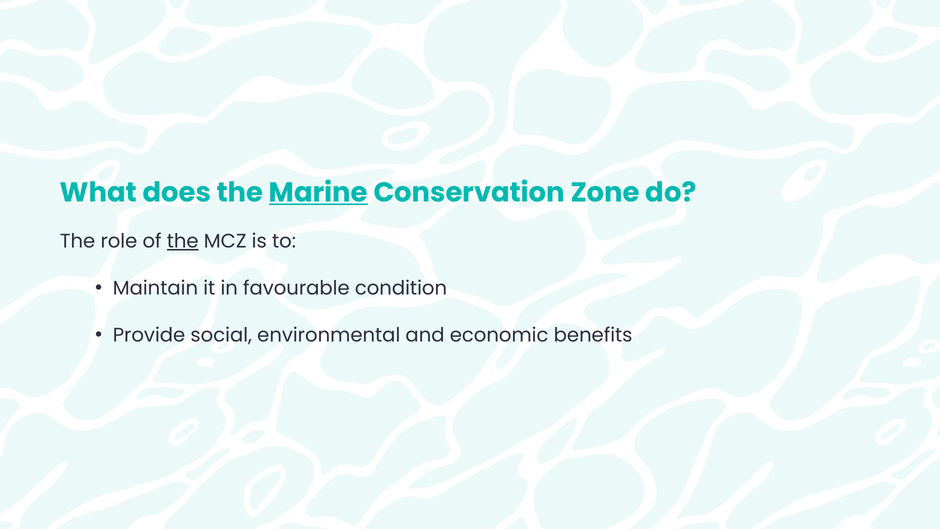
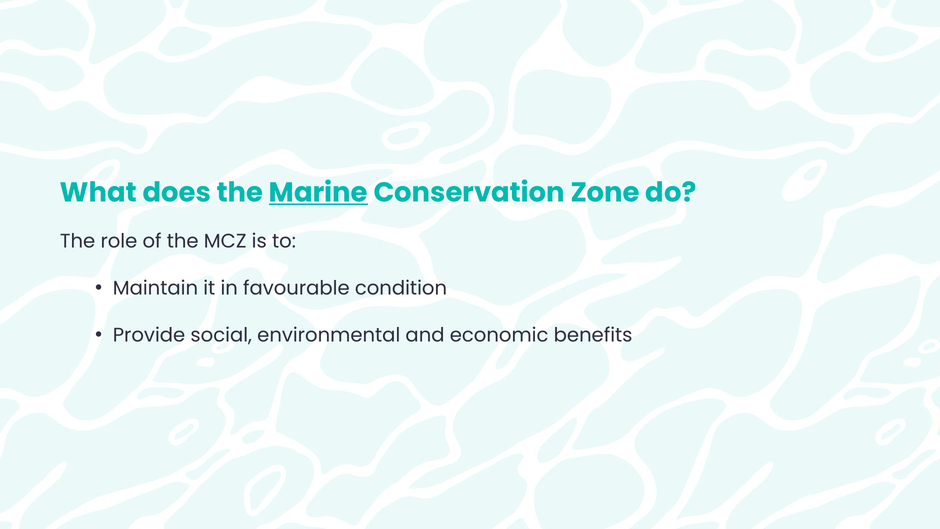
the at (183, 241) underline: present -> none
